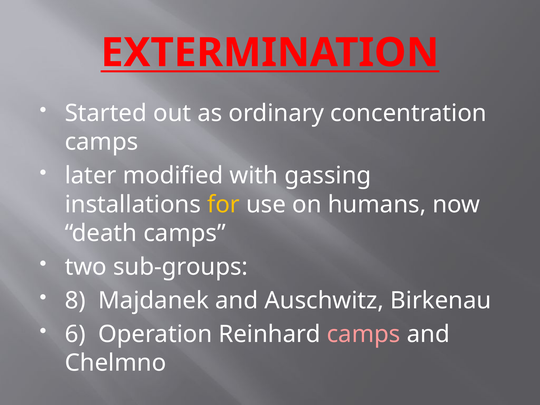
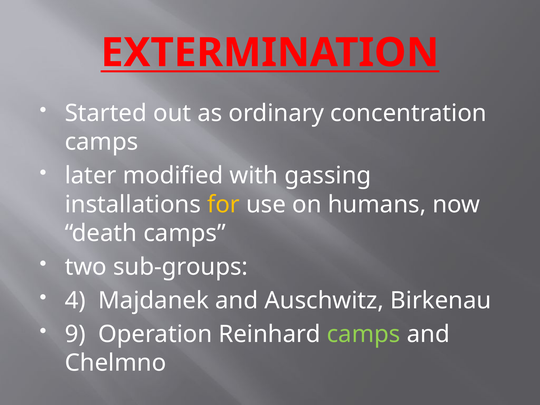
8: 8 -> 4
6: 6 -> 9
camps at (364, 334) colour: pink -> light green
